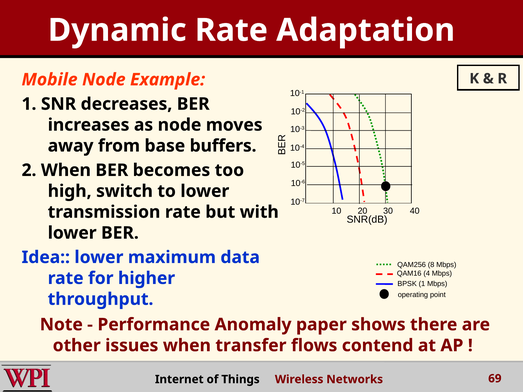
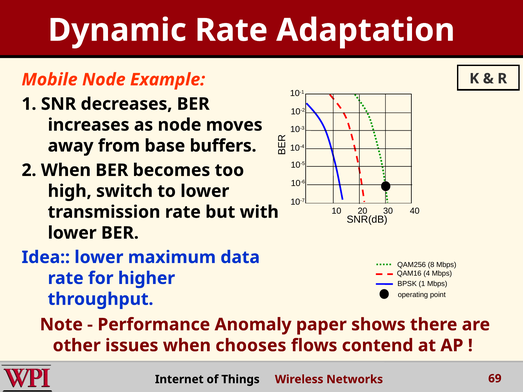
transfer: transfer -> chooses
